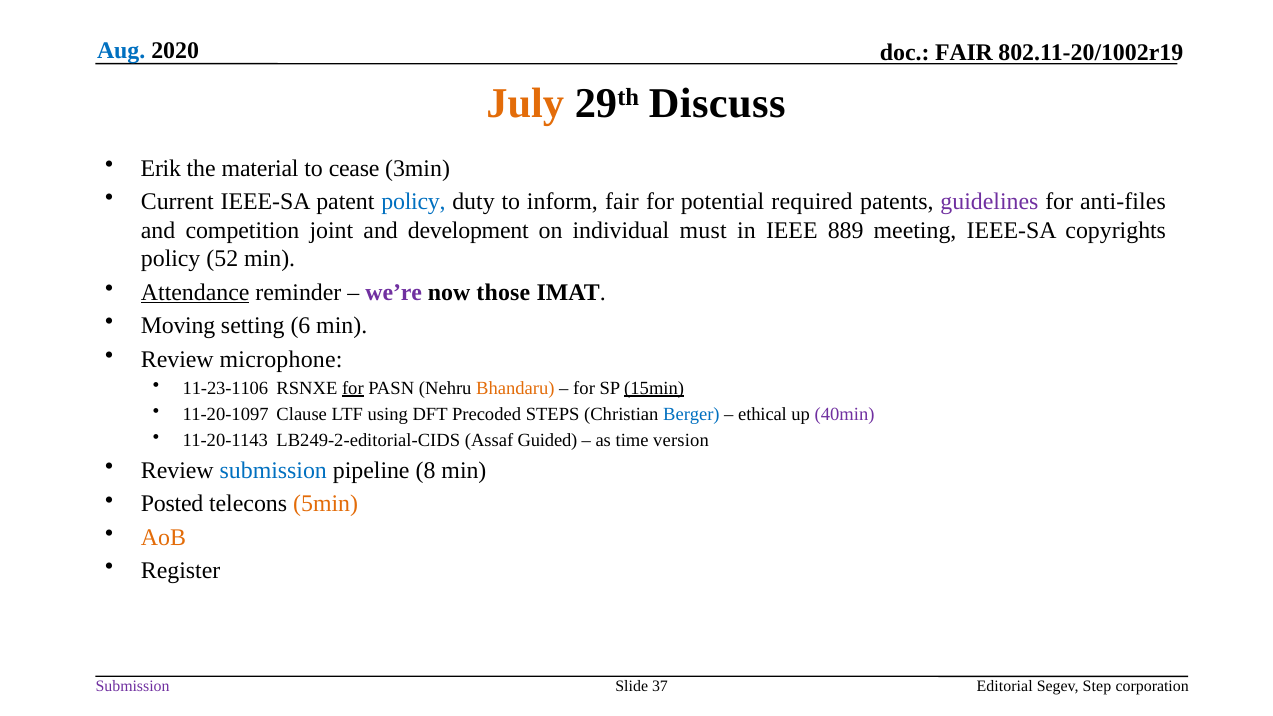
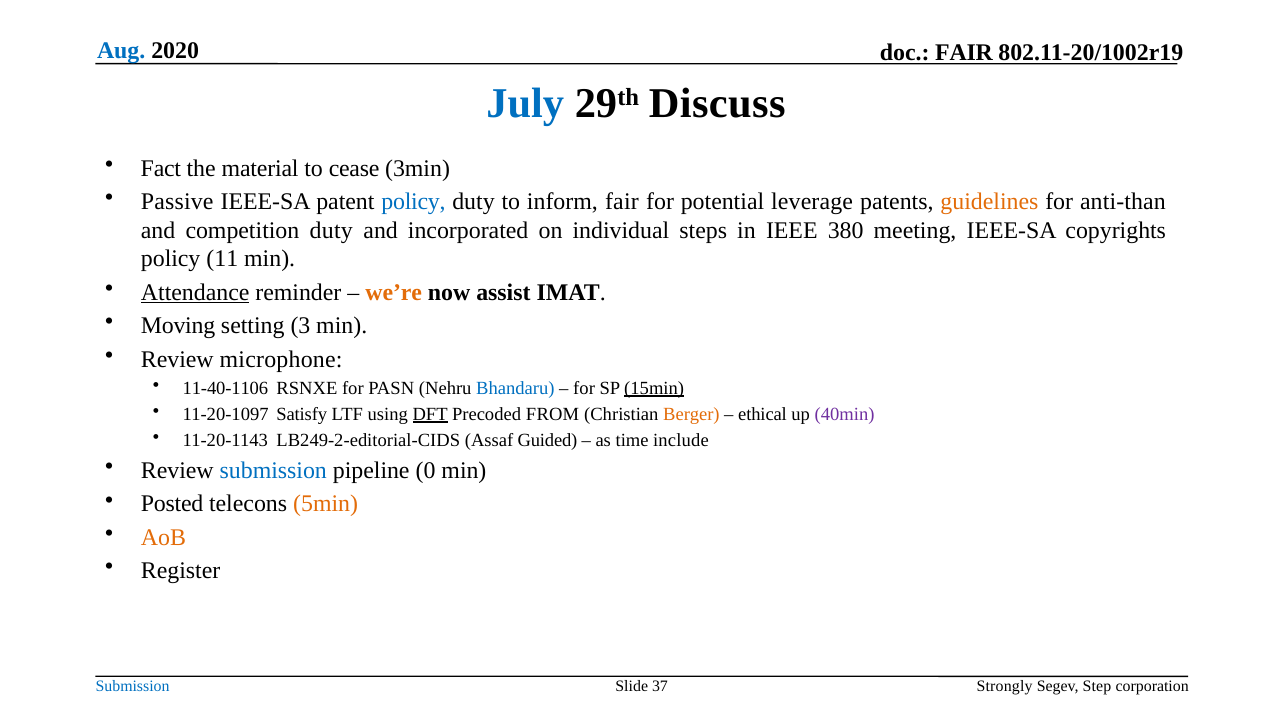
July colour: orange -> blue
Erik: Erik -> Fact
Current: Current -> Passive
required: required -> leverage
guidelines colour: purple -> orange
anti-files: anti-files -> anti-than
competition joint: joint -> duty
development: development -> incorporated
must: must -> steps
889: 889 -> 380
52: 52 -> 11
we’re colour: purple -> orange
those: those -> assist
6: 6 -> 3
11-23-1106: 11-23-1106 -> 11-40-1106
for at (353, 388) underline: present -> none
Bhandaru colour: orange -> blue
Clause: Clause -> Satisfy
DFT underline: none -> present
STEPS: STEPS -> FROM
Berger colour: blue -> orange
version: version -> include
8: 8 -> 0
Submission at (133, 687) colour: purple -> blue
Editorial: Editorial -> Strongly
